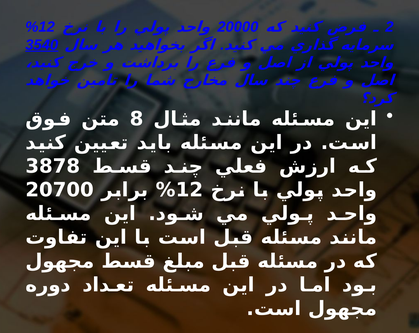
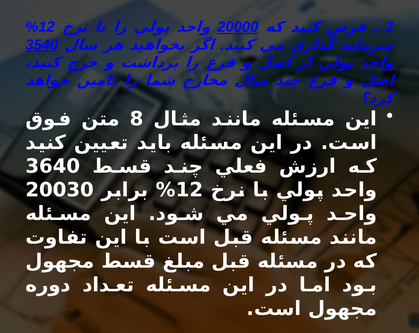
20000 underline: none -> present
3878: 3878 -> 3640
20700: 20700 -> 20030
